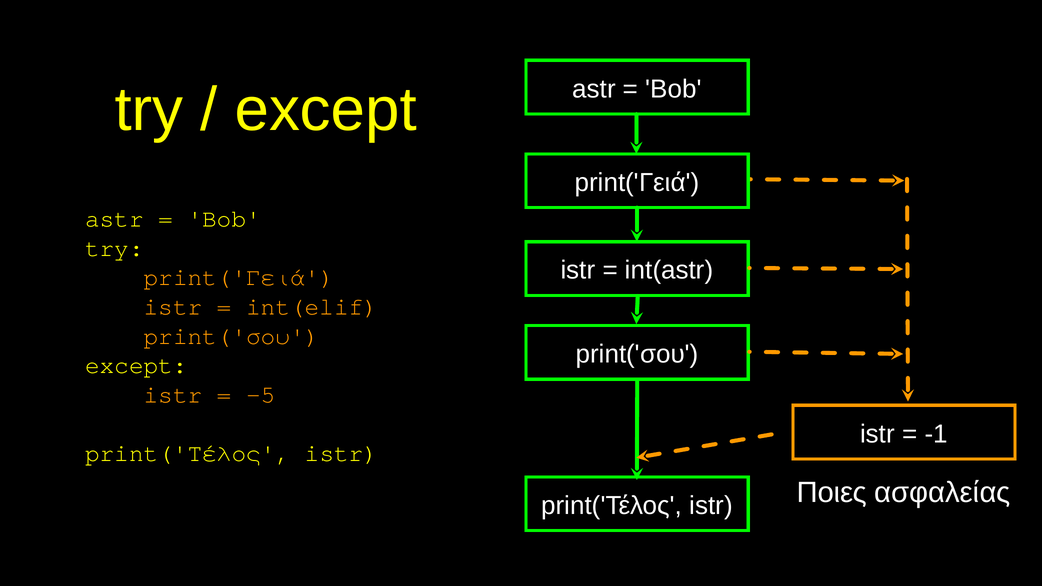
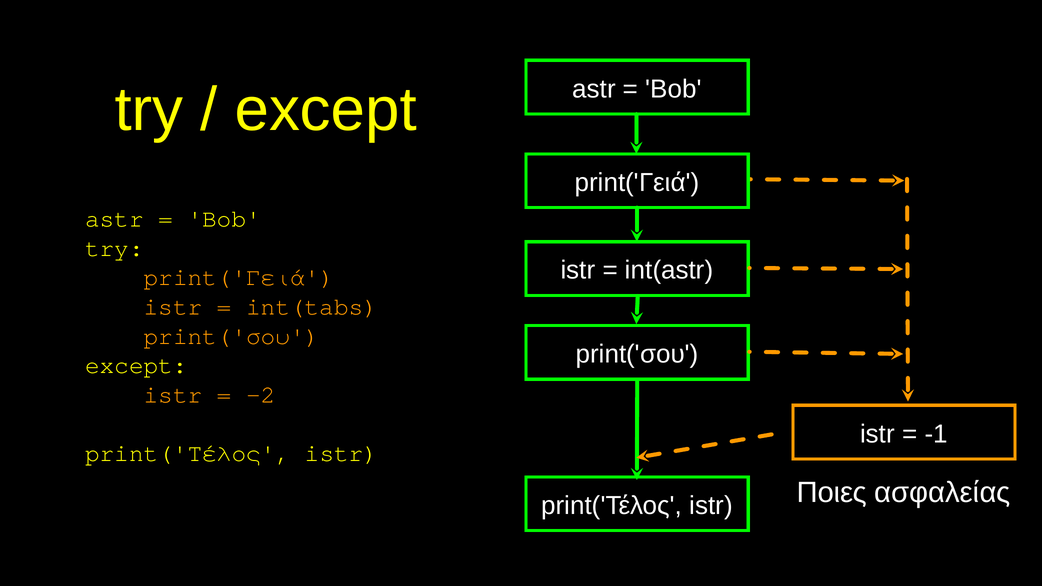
int(elif: int(elif -> int(tabs
-5: -5 -> -2
